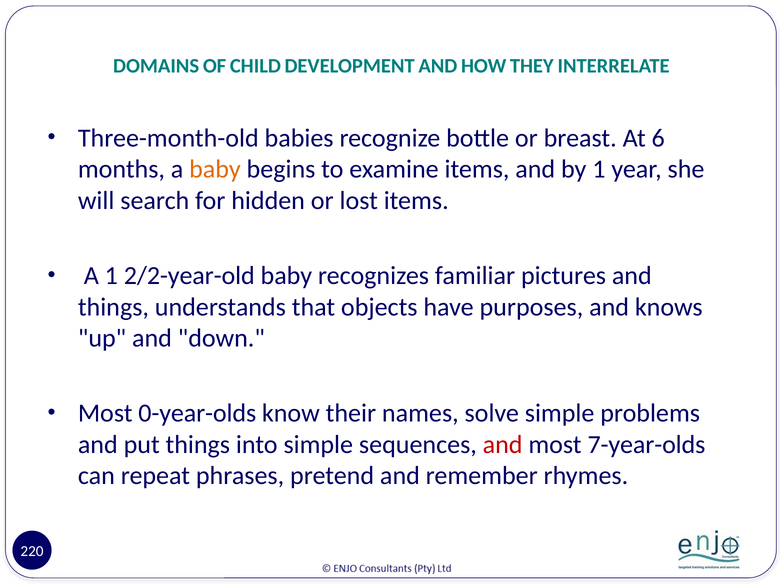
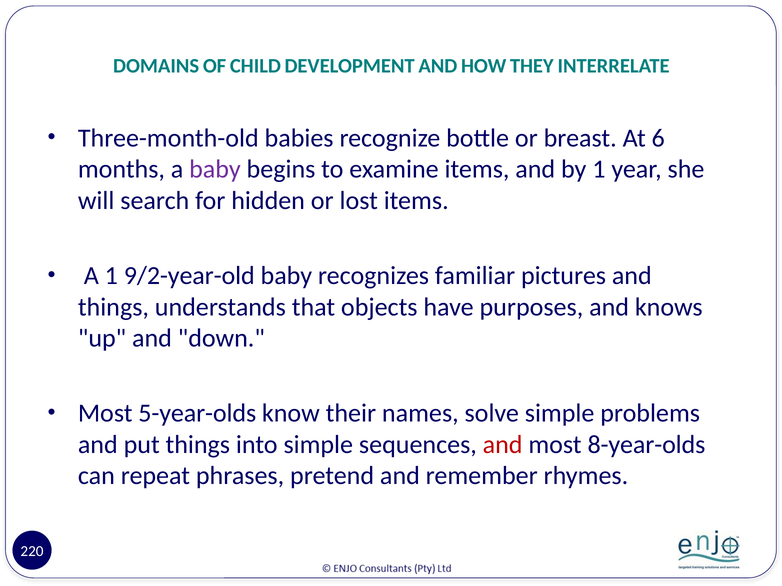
baby at (215, 169) colour: orange -> purple
2/2-year-old: 2/2-year-old -> 9/2-year-old
0-year-olds: 0-year-olds -> 5-year-olds
7-year-olds: 7-year-olds -> 8-year-olds
